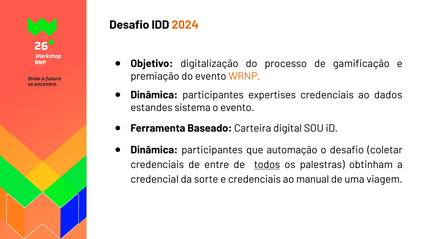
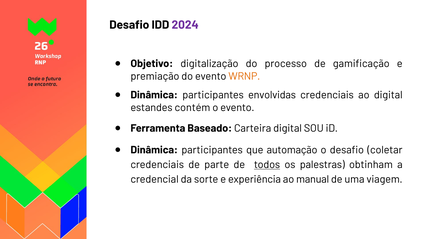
2024 colour: orange -> purple
expertises: expertises -> envolvidas
ao dados: dados -> digital
sistema: sistema -> contém
entre: entre -> parte
e credenciais: credenciais -> experiência
